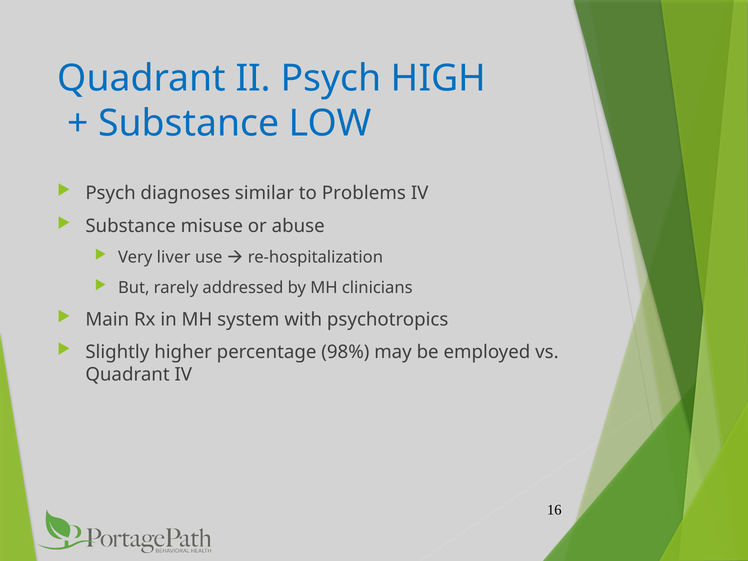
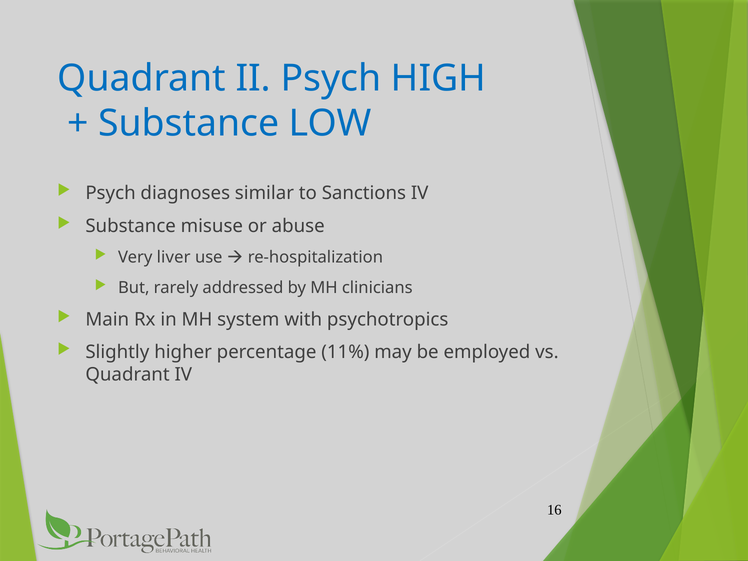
Problems: Problems -> Sanctions
98%: 98% -> 11%
